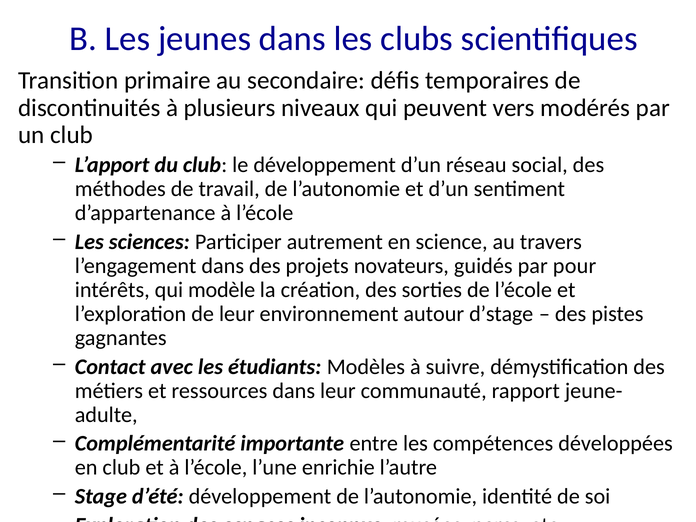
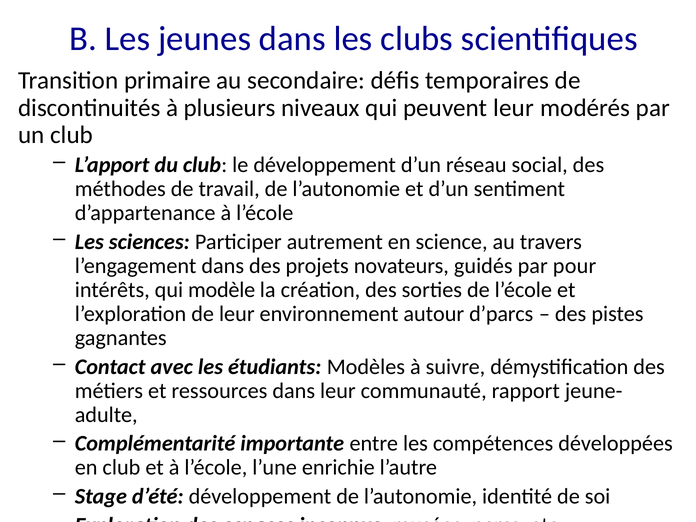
peuvent vers: vers -> leur
d’stage: d’stage -> d’parcs
